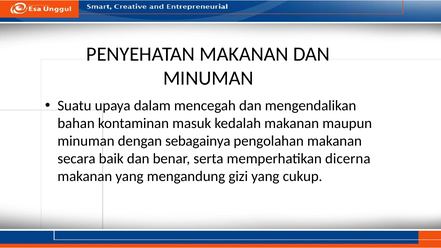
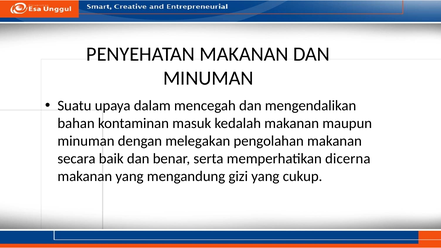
sebagainya: sebagainya -> melegakan
